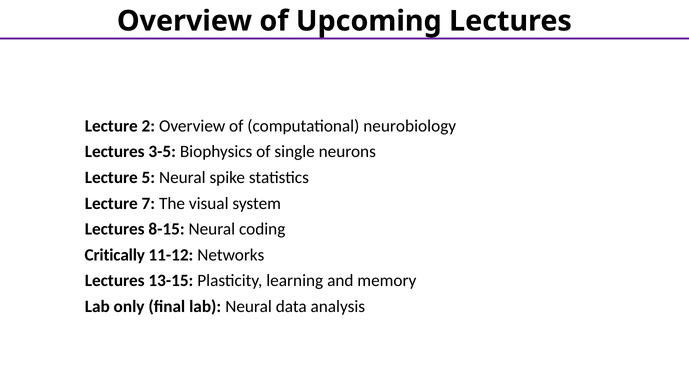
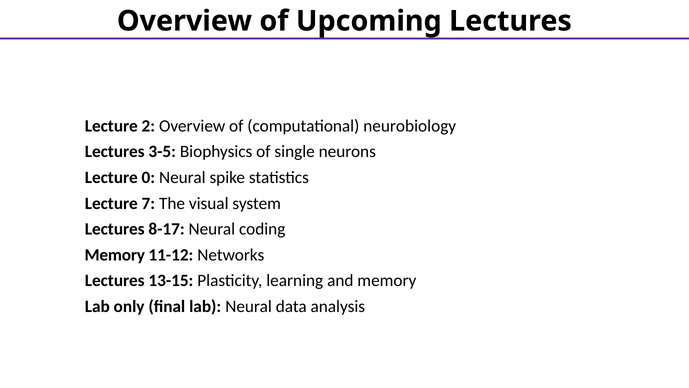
5: 5 -> 0
8-15: 8-15 -> 8-17
Critically at (115, 255): Critically -> Memory
